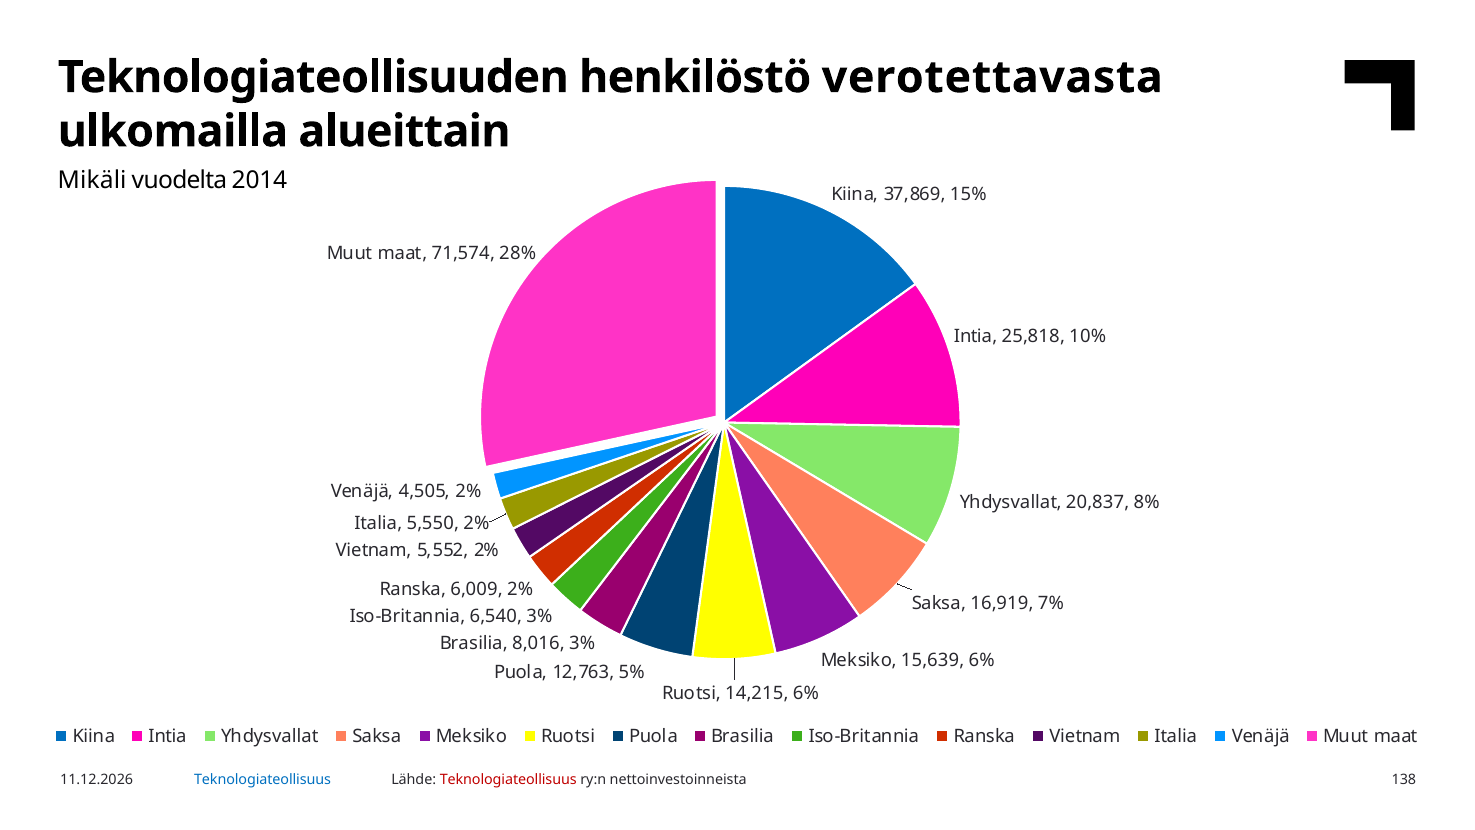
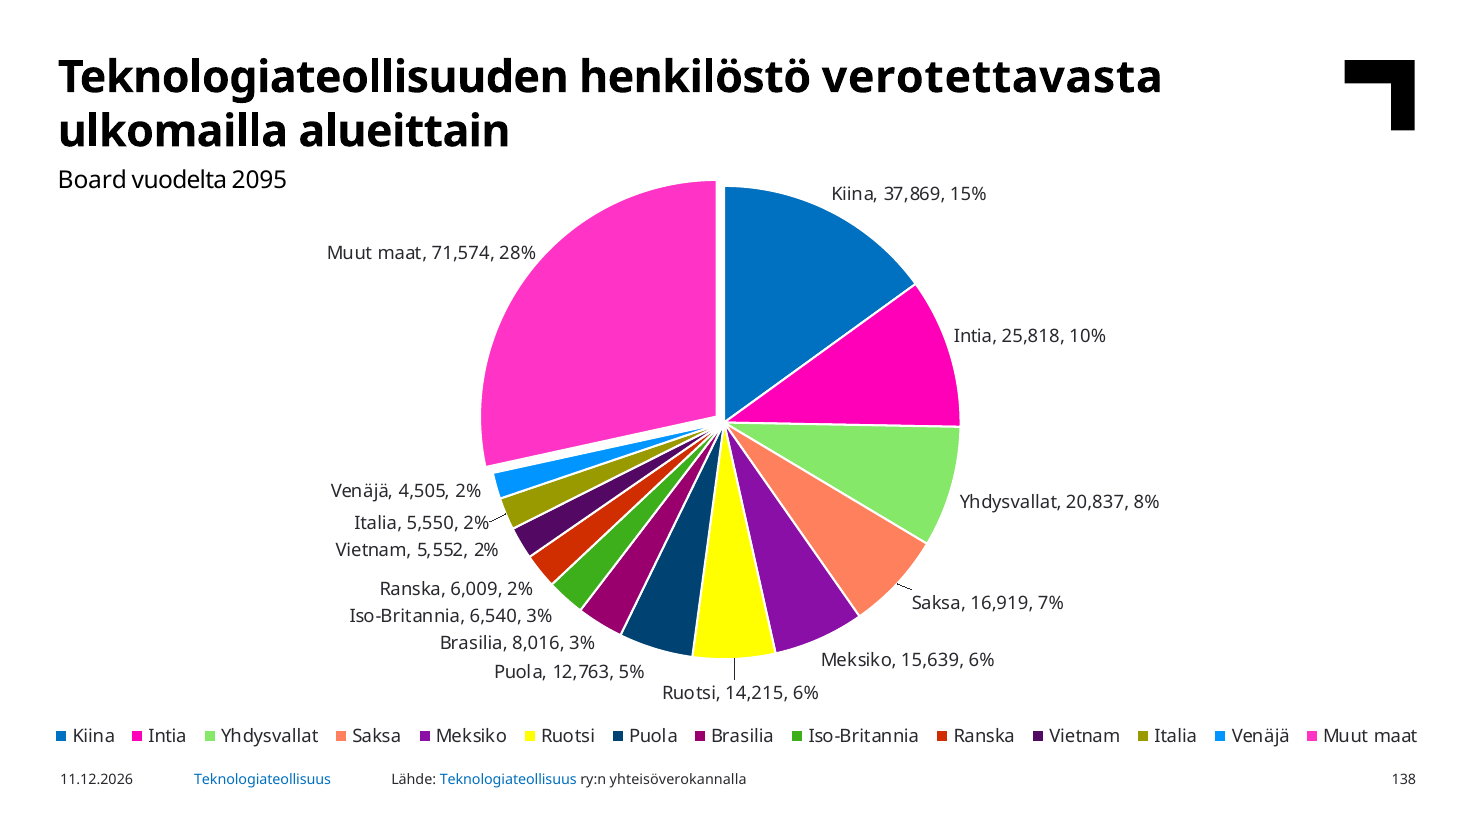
Mikäli: Mikäli -> Board
2014: 2014 -> 2095
Teknologiateollisuus at (508, 780) colour: red -> blue
nettoinvestoinneista: nettoinvestoinneista -> yhteisöverokannalla
